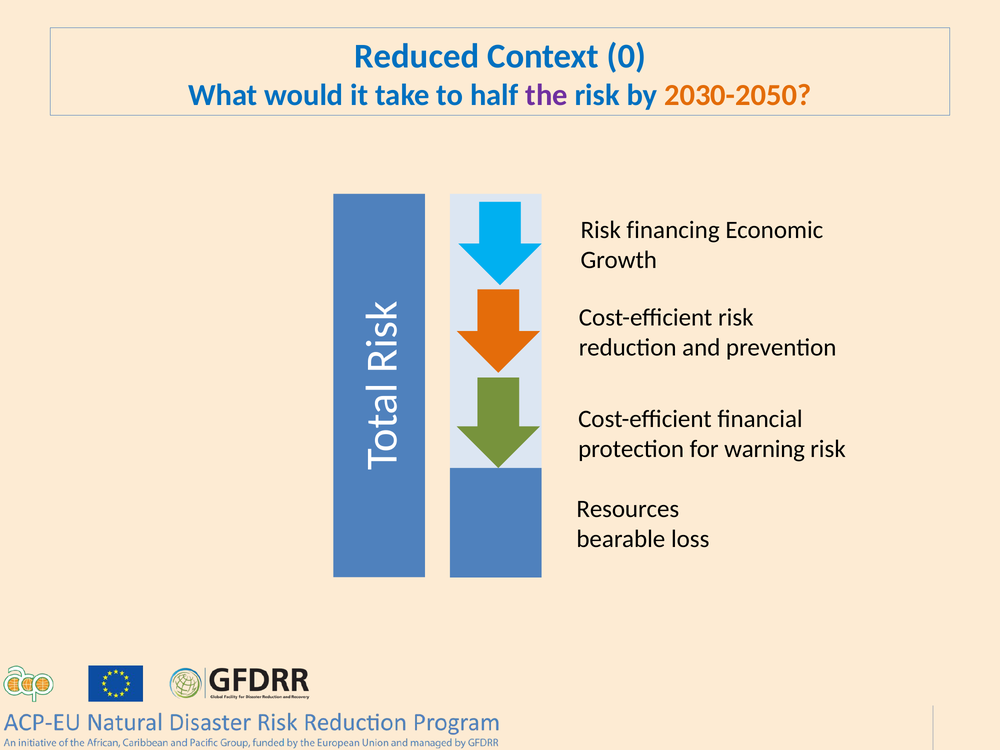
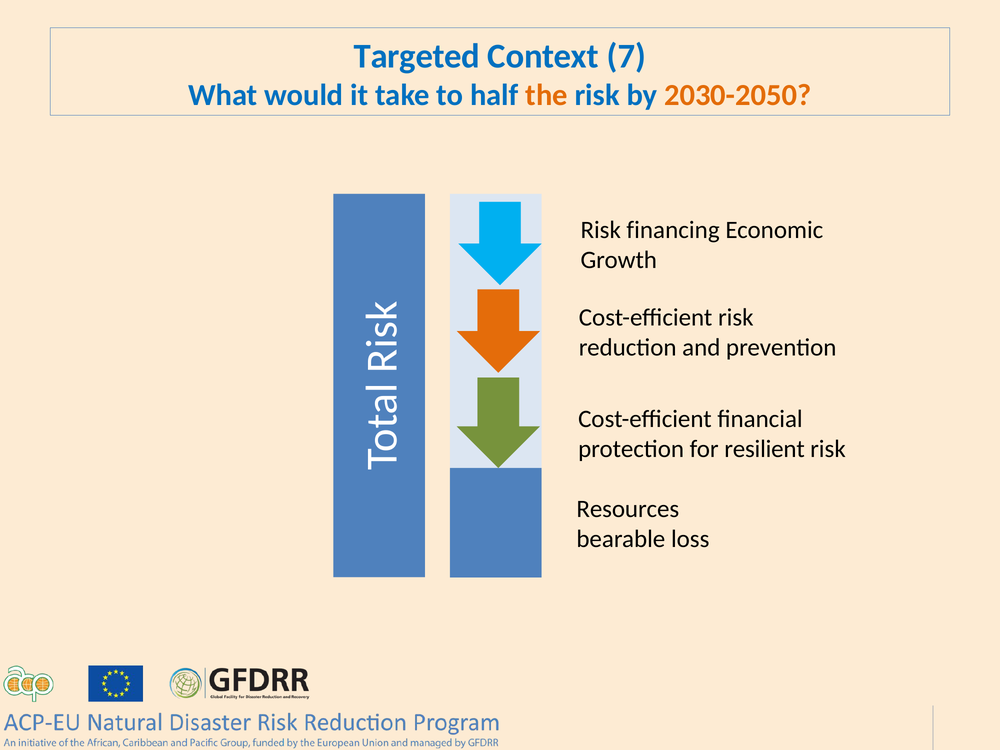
Reduced: Reduced -> Targeted
0: 0 -> 7
the colour: purple -> orange
warning: warning -> resilient
